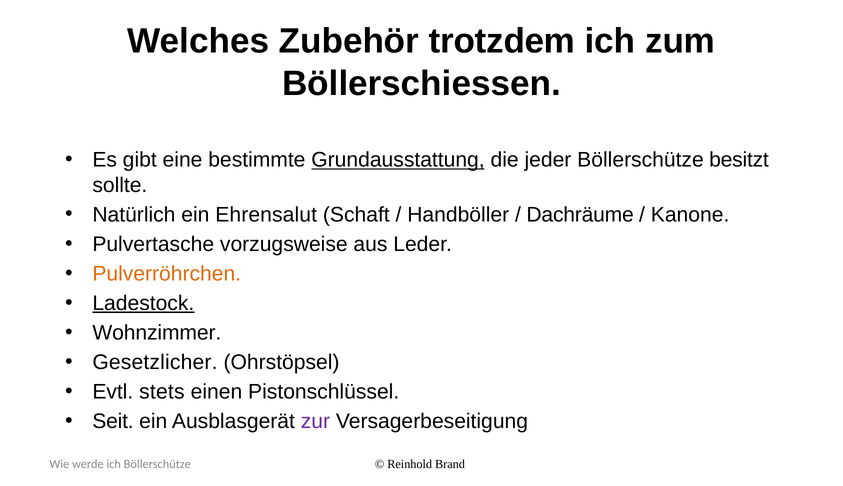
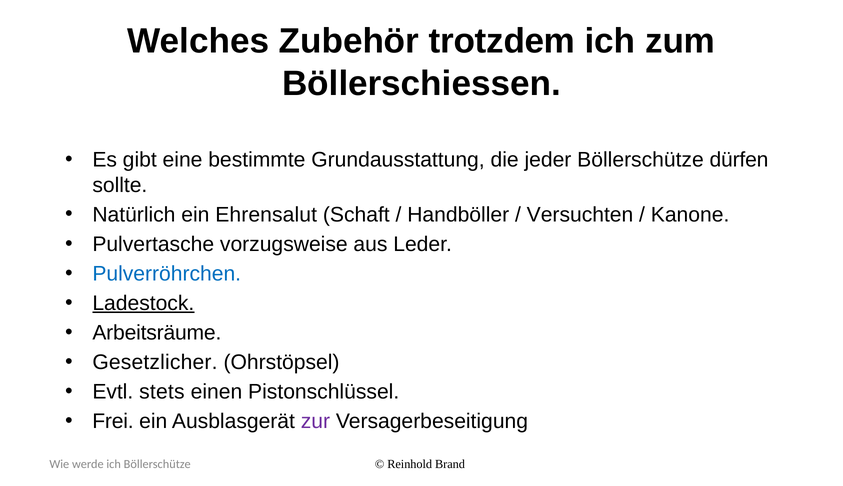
Grundausstattung underline: present -> none
besitzt: besitzt -> dürfen
Dachräume: Dachräume -> Versuchten
Pulverröhrchen colour: orange -> blue
Wohnzimmer: Wohnzimmer -> Arbeitsräume
Seit: Seit -> Frei
